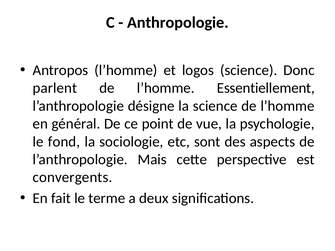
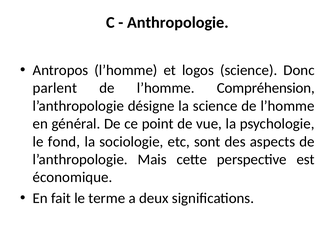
Essentiellement: Essentiellement -> Compréhension
convergents: convergents -> économique
